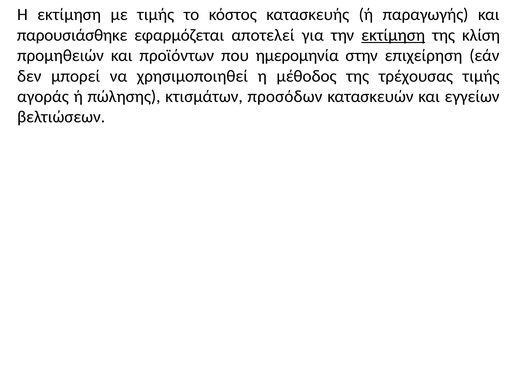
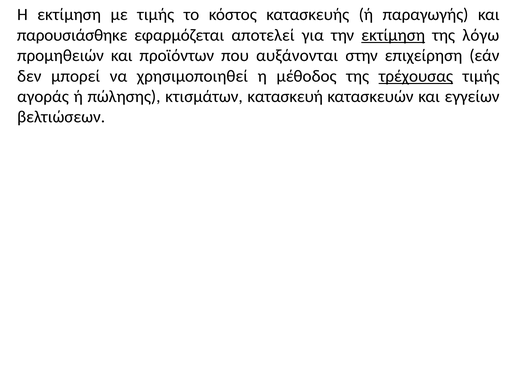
κλίση: κλίση -> λόγω
ημερομηνία: ημερομηνία -> αυξάνονται
τρέχουσας underline: none -> present
προσόδων: προσόδων -> κατασκευή
